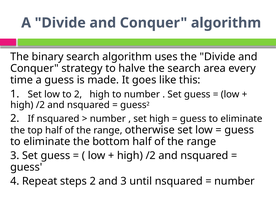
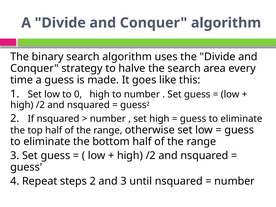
to 2: 2 -> 0
